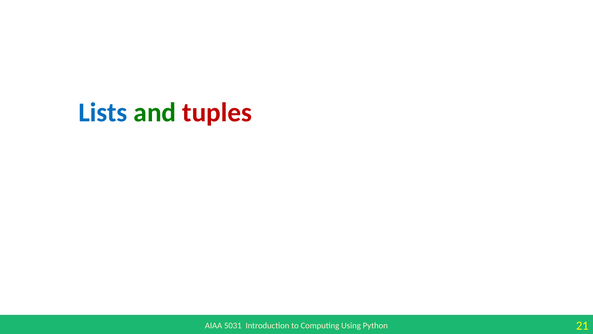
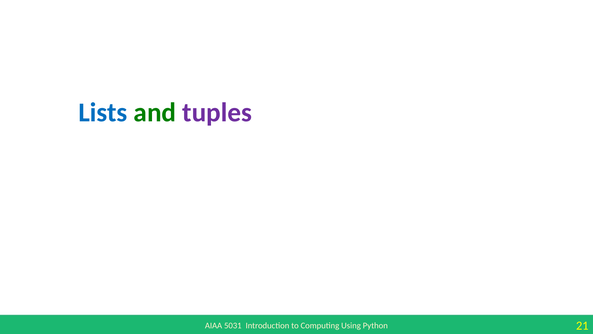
tuples colour: red -> purple
